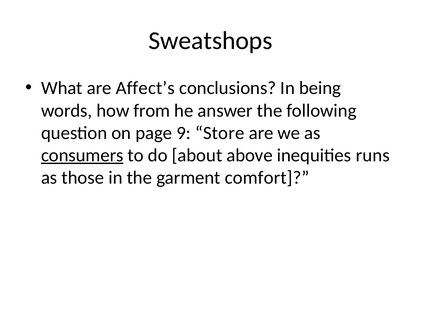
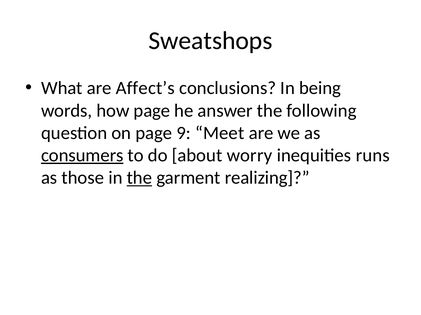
how from: from -> page
Store: Store -> Meet
above: above -> worry
the at (139, 178) underline: none -> present
comfort: comfort -> realizing
